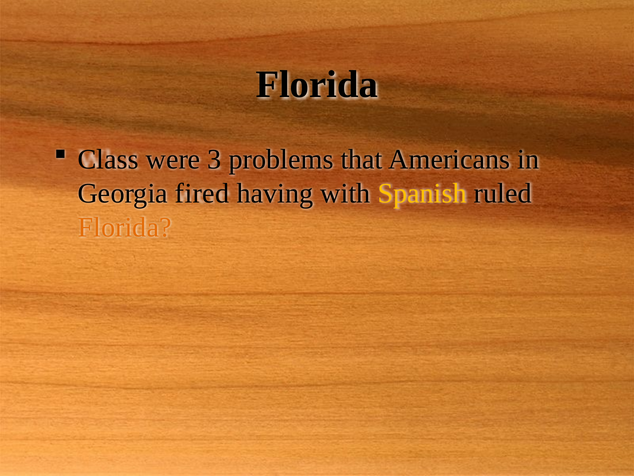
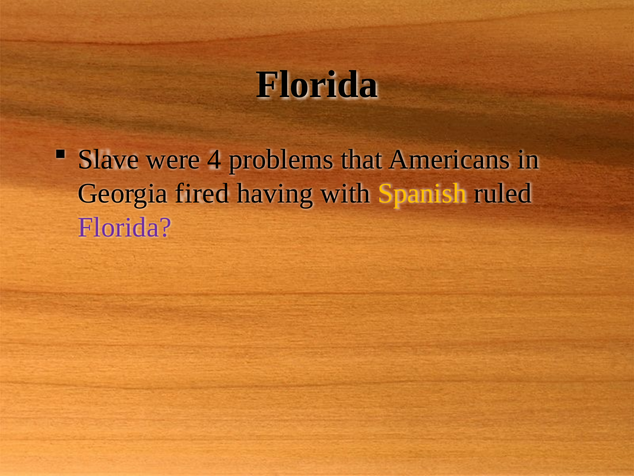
Class: Class -> Slave
3: 3 -> 4
Florida at (125, 227) colour: orange -> purple
